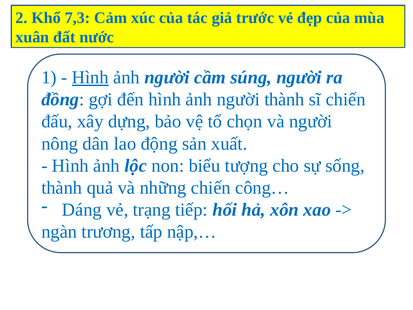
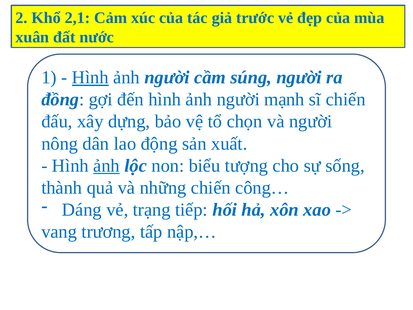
7,3: 7,3 -> 2,1
người thành: thành -> mạnh
ảnh at (107, 166) underline: none -> present
ngàn: ngàn -> vang
